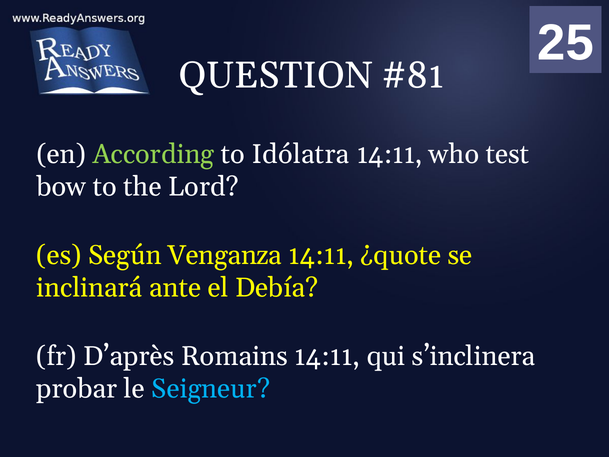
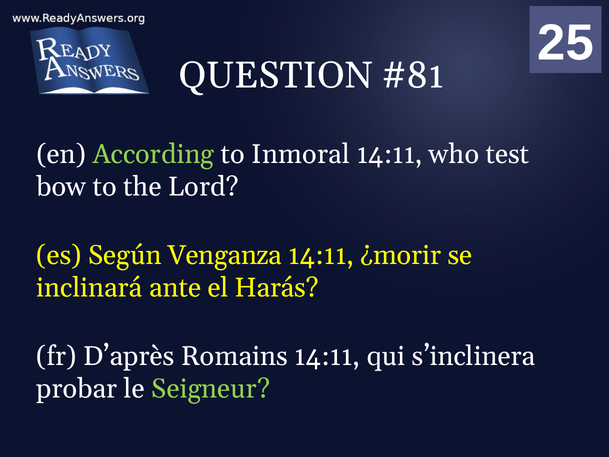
Idólatra: Idólatra -> Inmoral
¿quote: ¿quote -> ¿morir
Debía: Debía -> Harás
Seigneur colour: light blue -> light green
